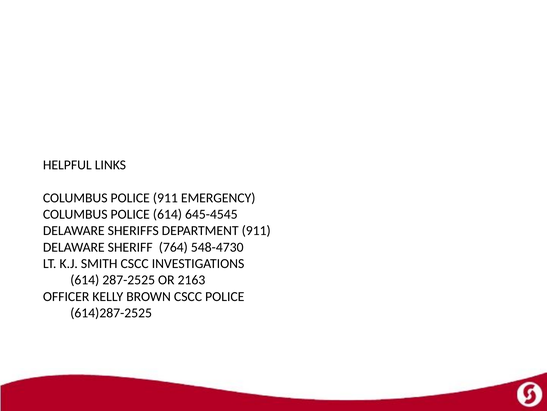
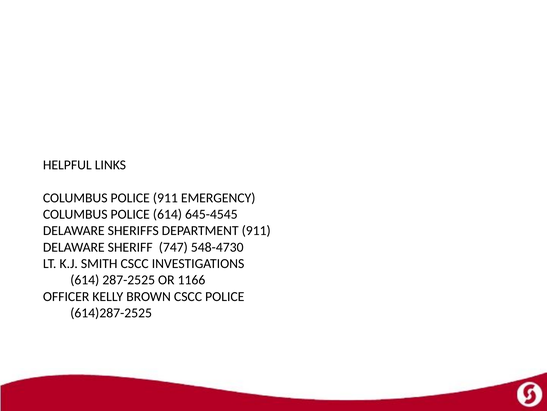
764: 764 -> 747
2163: 2163 -> 1166
